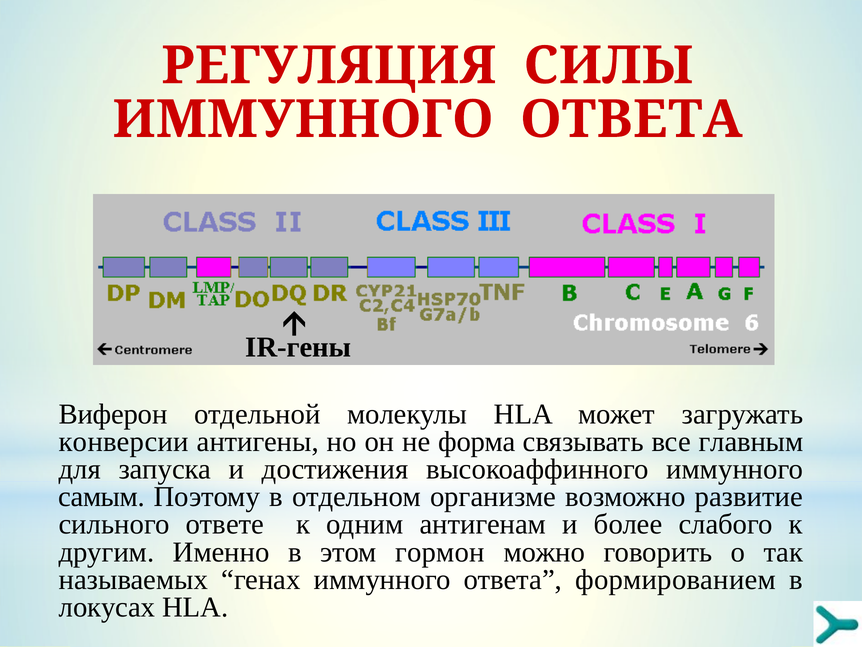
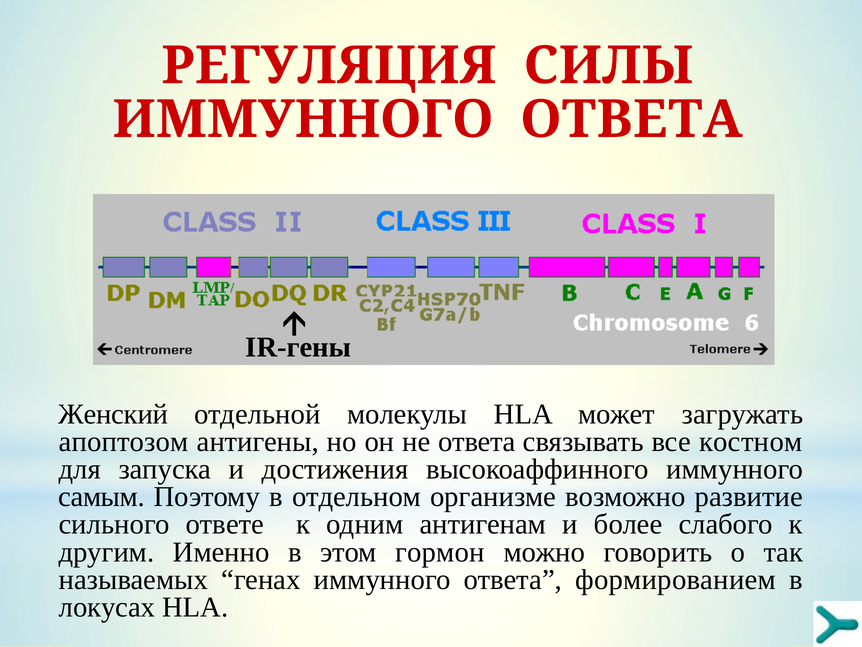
Виферон: Виферон -> Женский
конверсии: конверсии -> апоптозом
не форма: форма -> ответа
главным: главным -> костном
